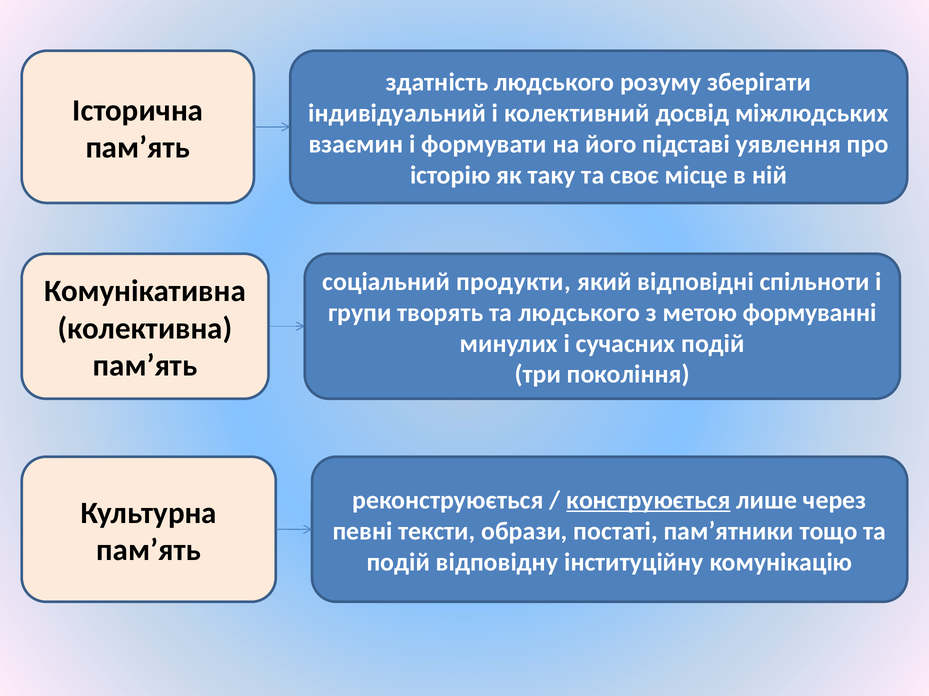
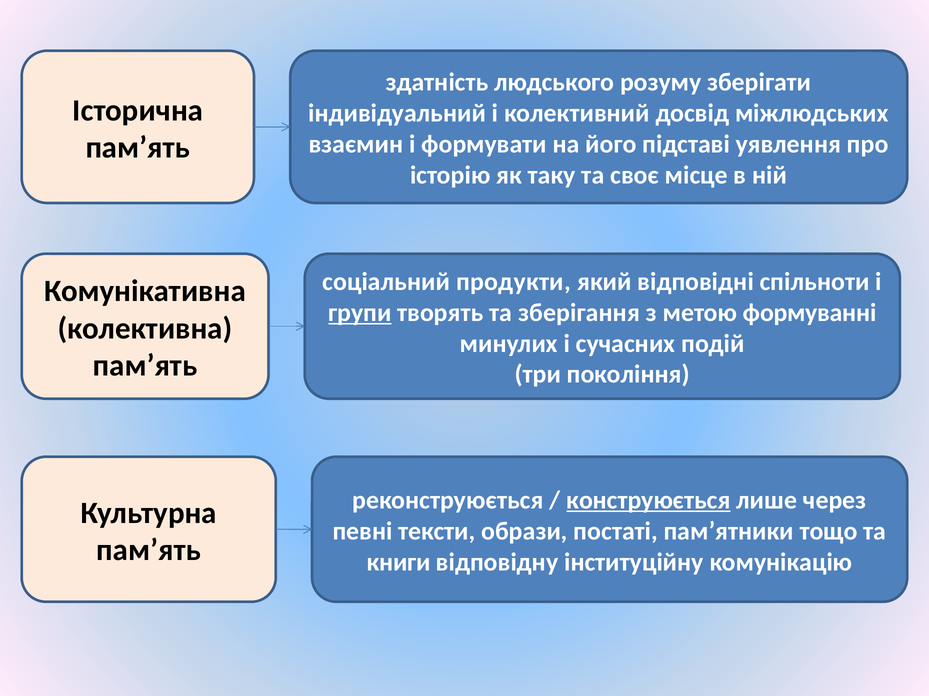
групи underline: none -> present
та людського: людського -> зберігання
подій at (398, 563): подій -> книги
